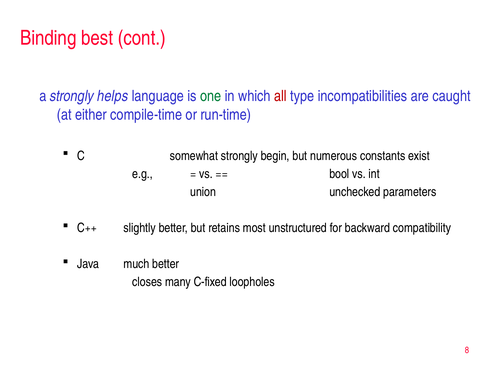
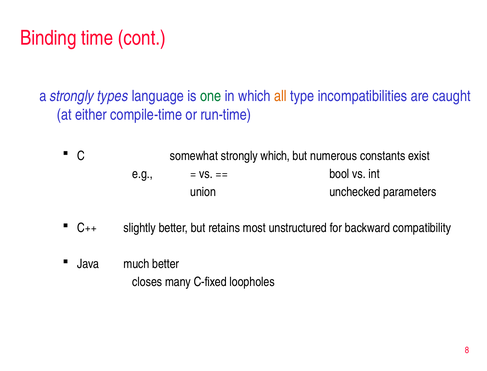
best: best -> time
helps: helps -> types
all colour: red -> orange
strongly begin: begin -> which
